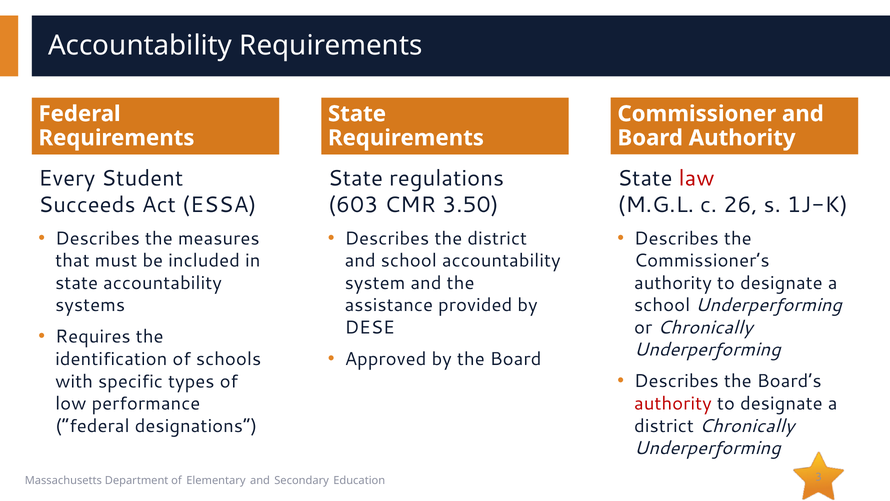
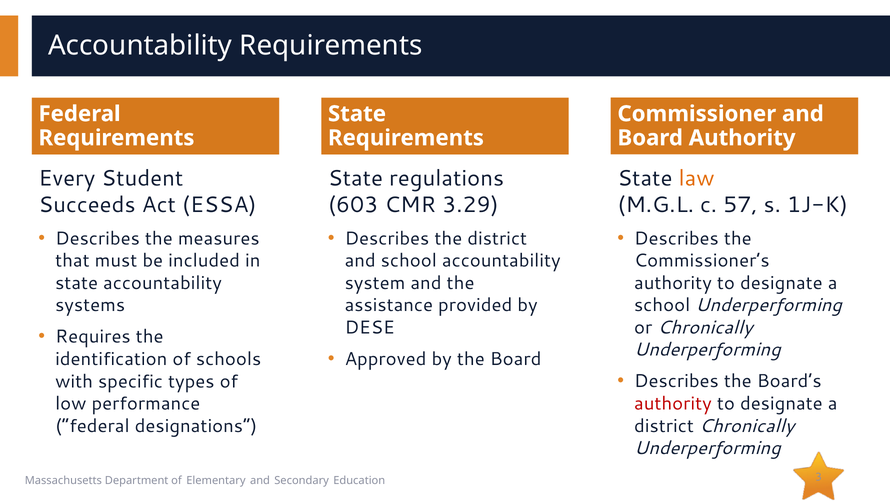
law colour: red -> orange
3.50: 3.50 -> 3.29
26: 26 -> 57
